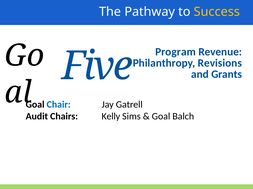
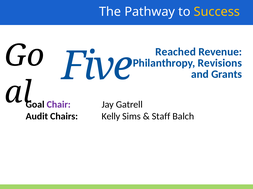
Program: Program -> Reached
Chair colour: blue -> purple
Goal at (161, 117): Goal -> Staff
